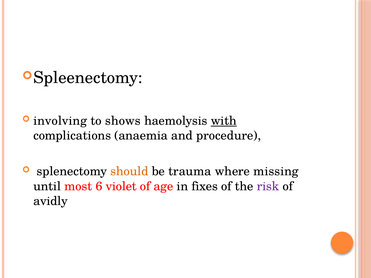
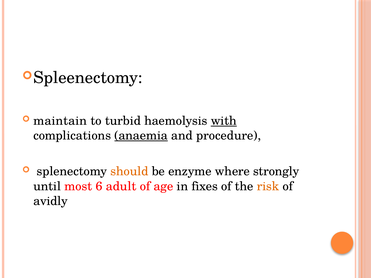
involving: involving -> maintain
shows: shows -> turbid
anaemia underline: none -> present
trauma: trauma -> enzyme
missing: missing -> strongly
violet: violet -> adult
risk colour: purple -> orange
